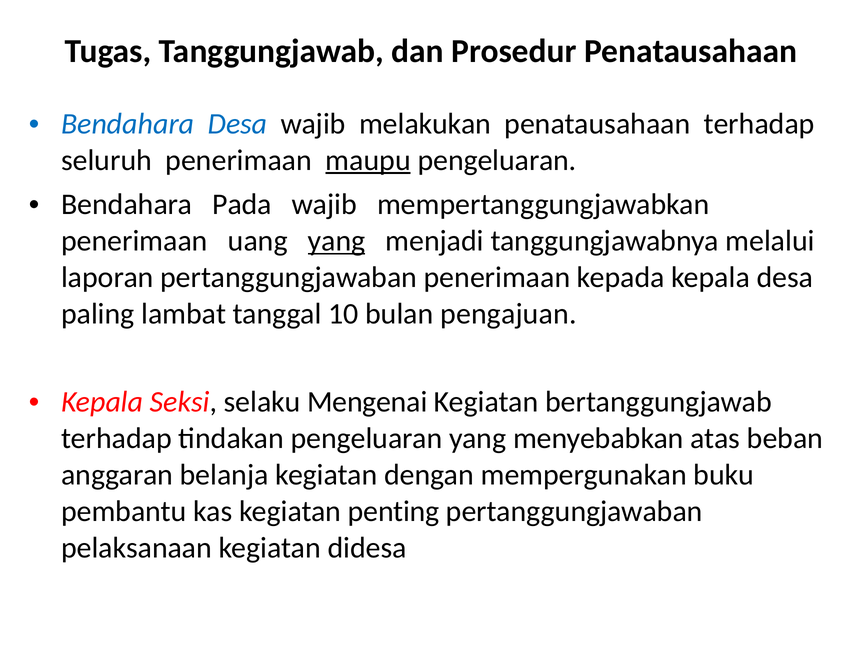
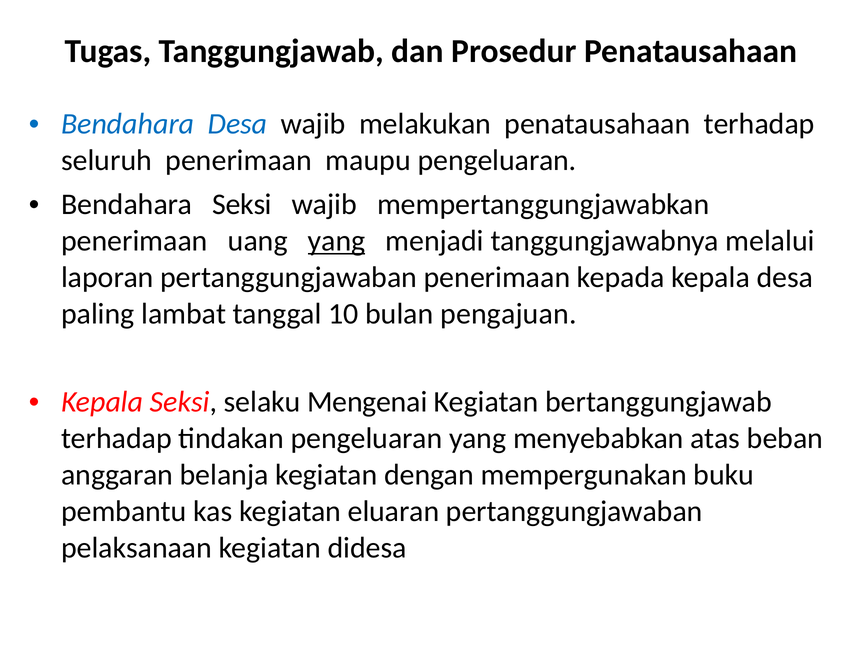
maupu underline: present -> none
Bendahara Pada: Pada -> Seksi
penting: penting -> eluaran
